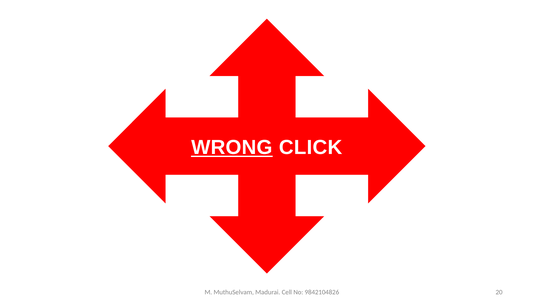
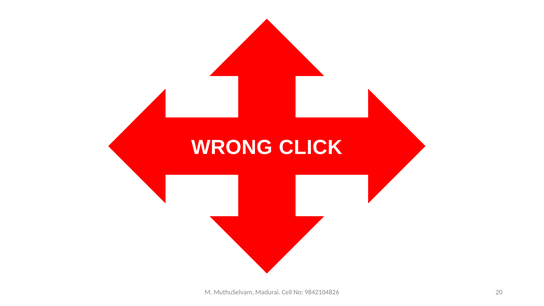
WRONG underline: present -> none
